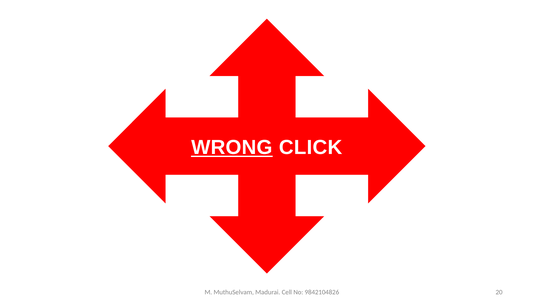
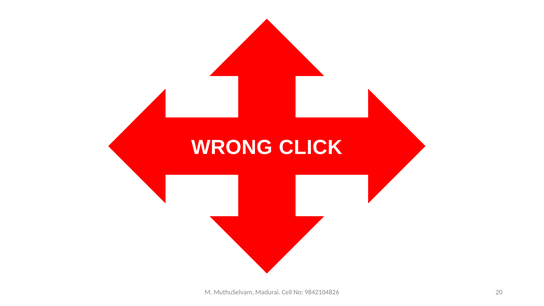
WRONG underline: present -> none
